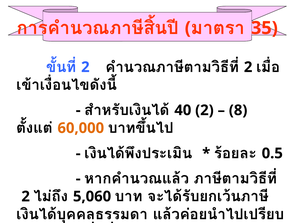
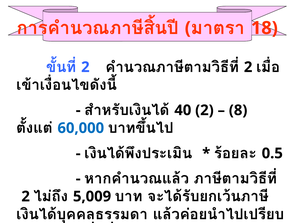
35: 35 -> 18
60,000 colour: orange -> blue
5,060: 5,060 -> 5,009
